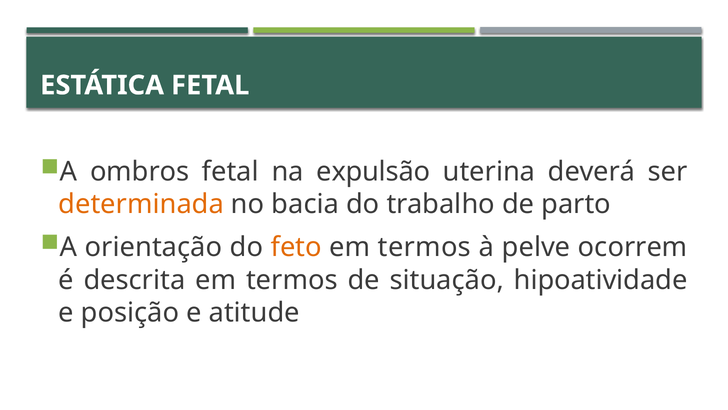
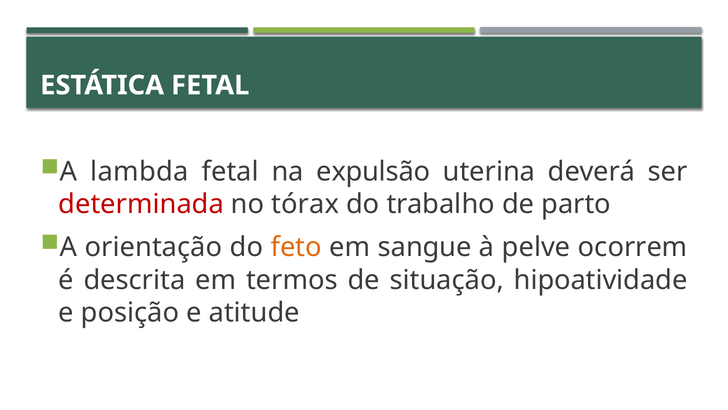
ombros: ombros -> lambda
determinada colour: orange -> red
bacia: bacia -> tórax
termos at (424, 247): termos -> sangue
